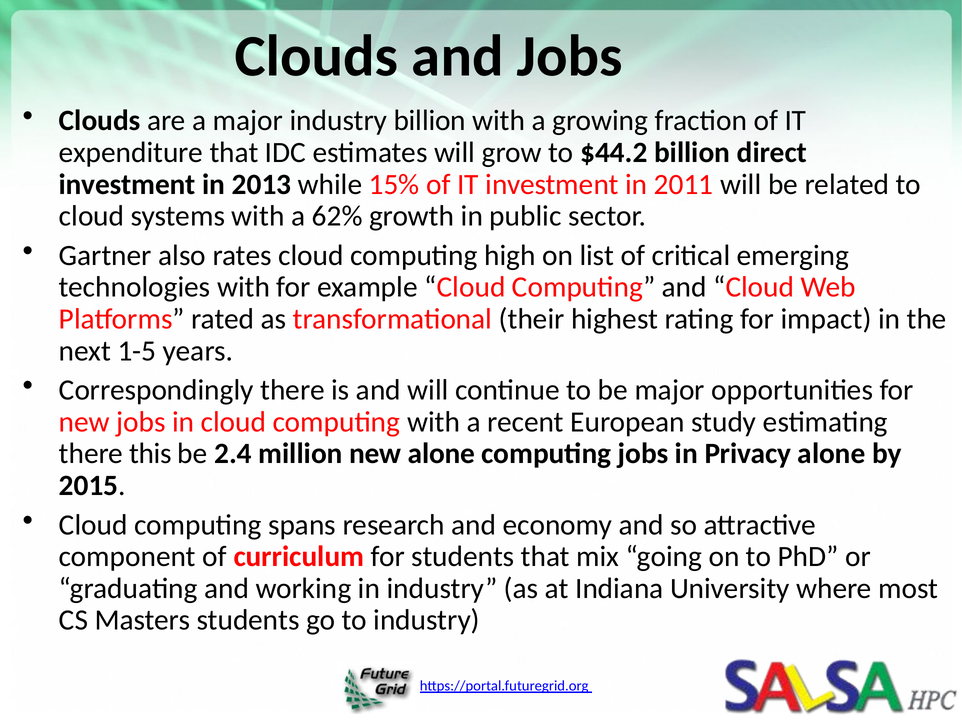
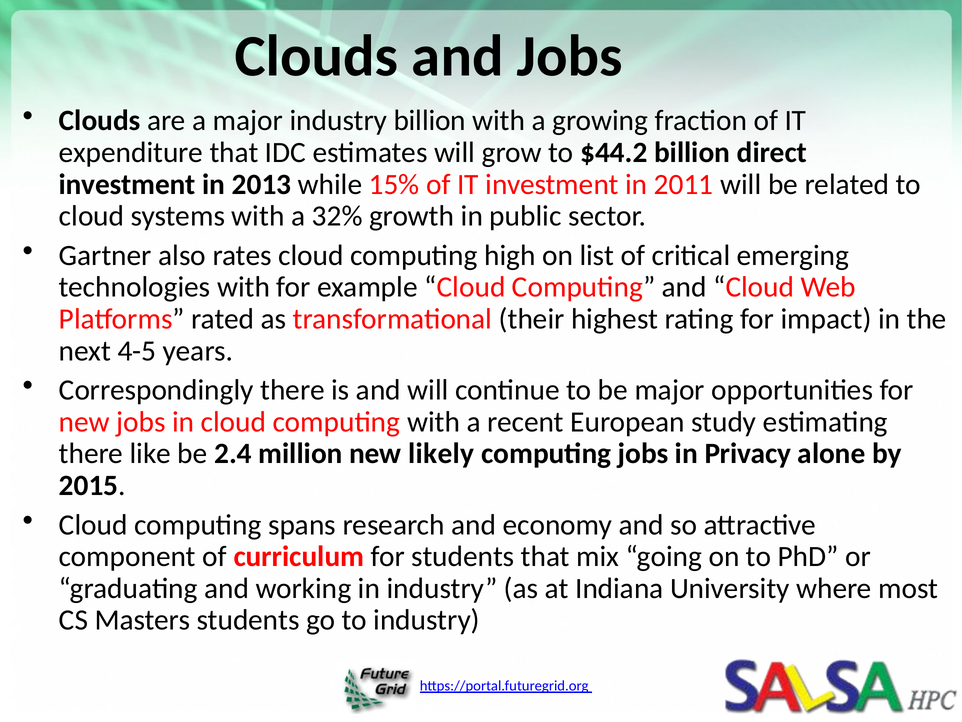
62%: 62% -> 32%
1-5: 1-5 -> 4-5
this: this -> like
new alone: alone -> likely
